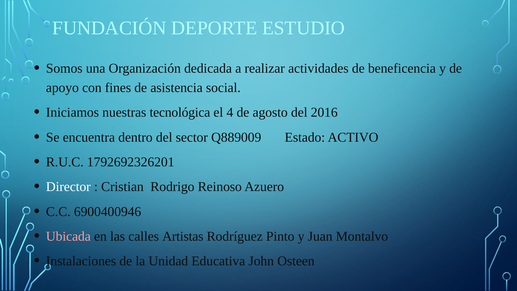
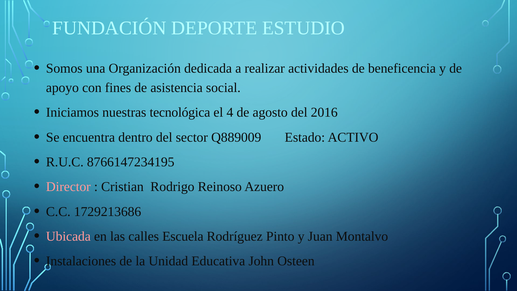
1792692326201: 1792692326201 -> 8766147234195
Director colour: white -> pink
6900400946: 6900400946 -> 1729213686
Artistas: Artistas -> Escuela
